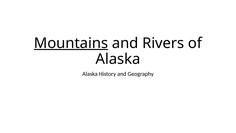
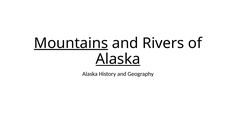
Alaska at (118, 59) underline: none -> present
